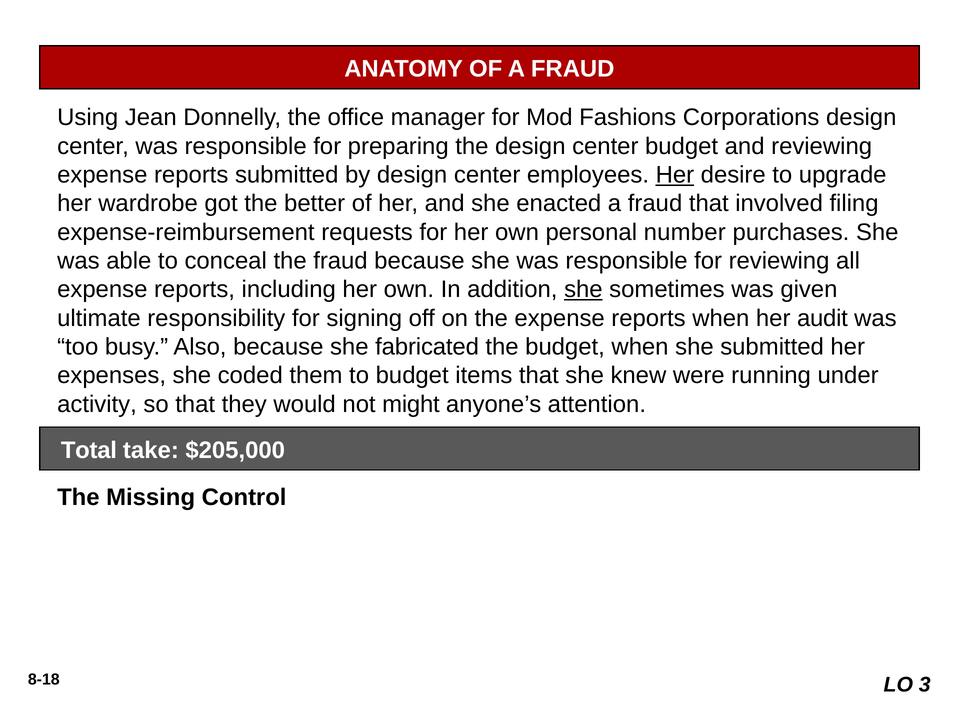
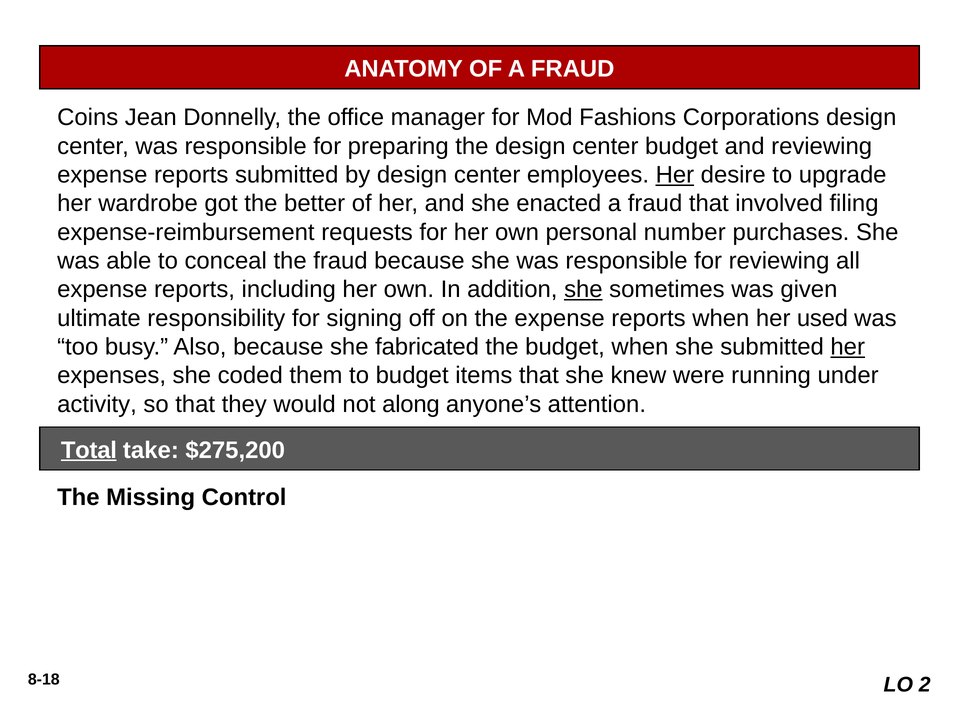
Using: Using -> Coins
audit: audit -> used
her at (848, 347) underline: none -> present
might: might -> along
Total underline: none -> present
$205,000: $205,000 -> $275,200
3: 3 -> 2
